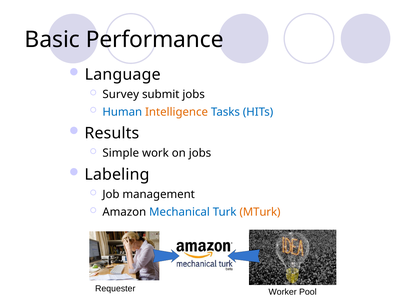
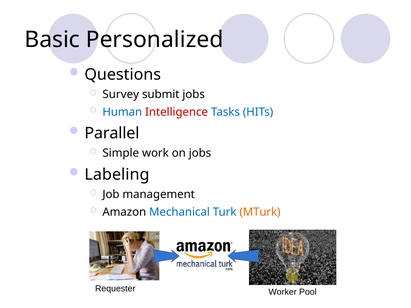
Performance: Performance -> Personalized
Language: Language -> Questions
Intelligence colour: orange -> red
Results: Results -> Parallel
